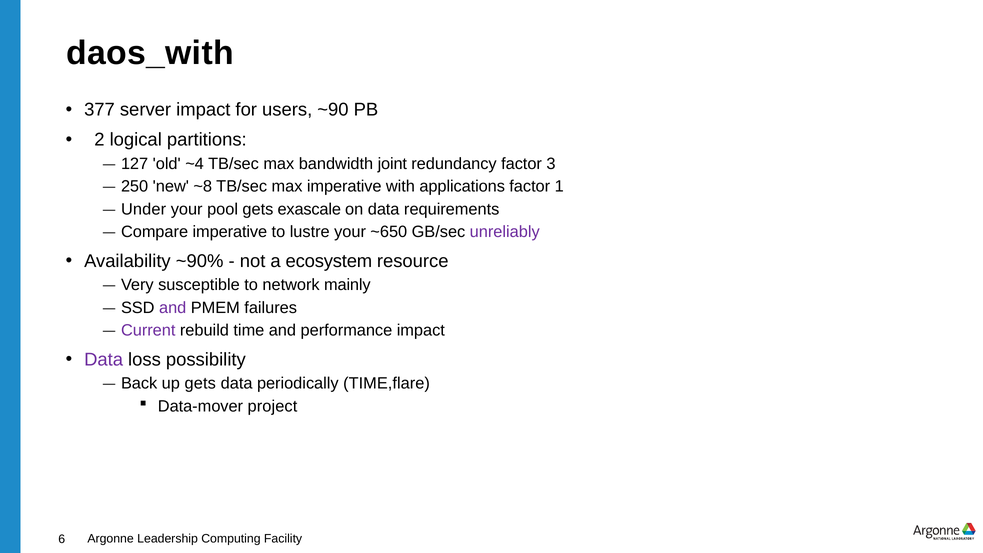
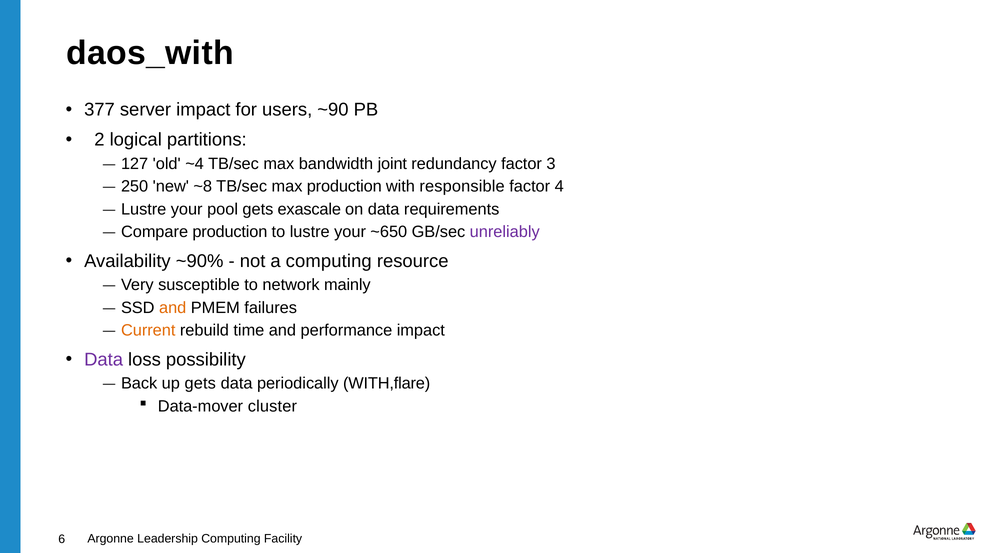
max imperative: imperative -> production
applications: applications -> responsible
1: 1 -> 4
Under at (144, 209): Under -> Lustre
Compare imperative: imperative -> production
a ecosystem: ecosystem -> computing
and at (173, 308) colour: purple -> orange
Current colour: purple -> orange
TIME,flare: TIME,flare -> WITH,flare
project: project -> cluster
